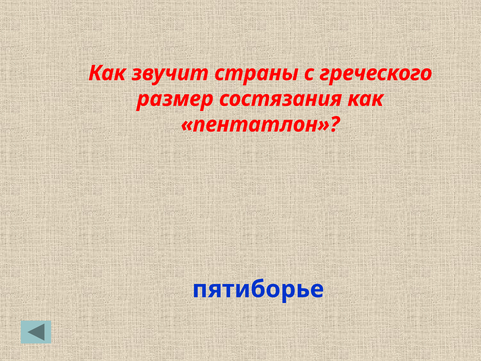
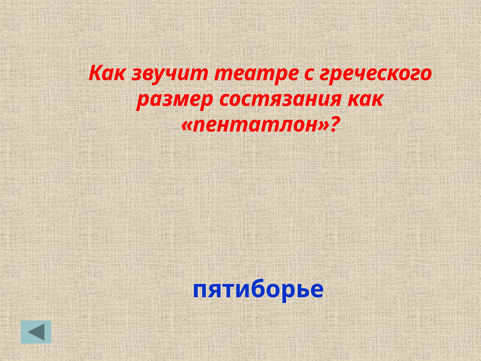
страны: страны -> театре
